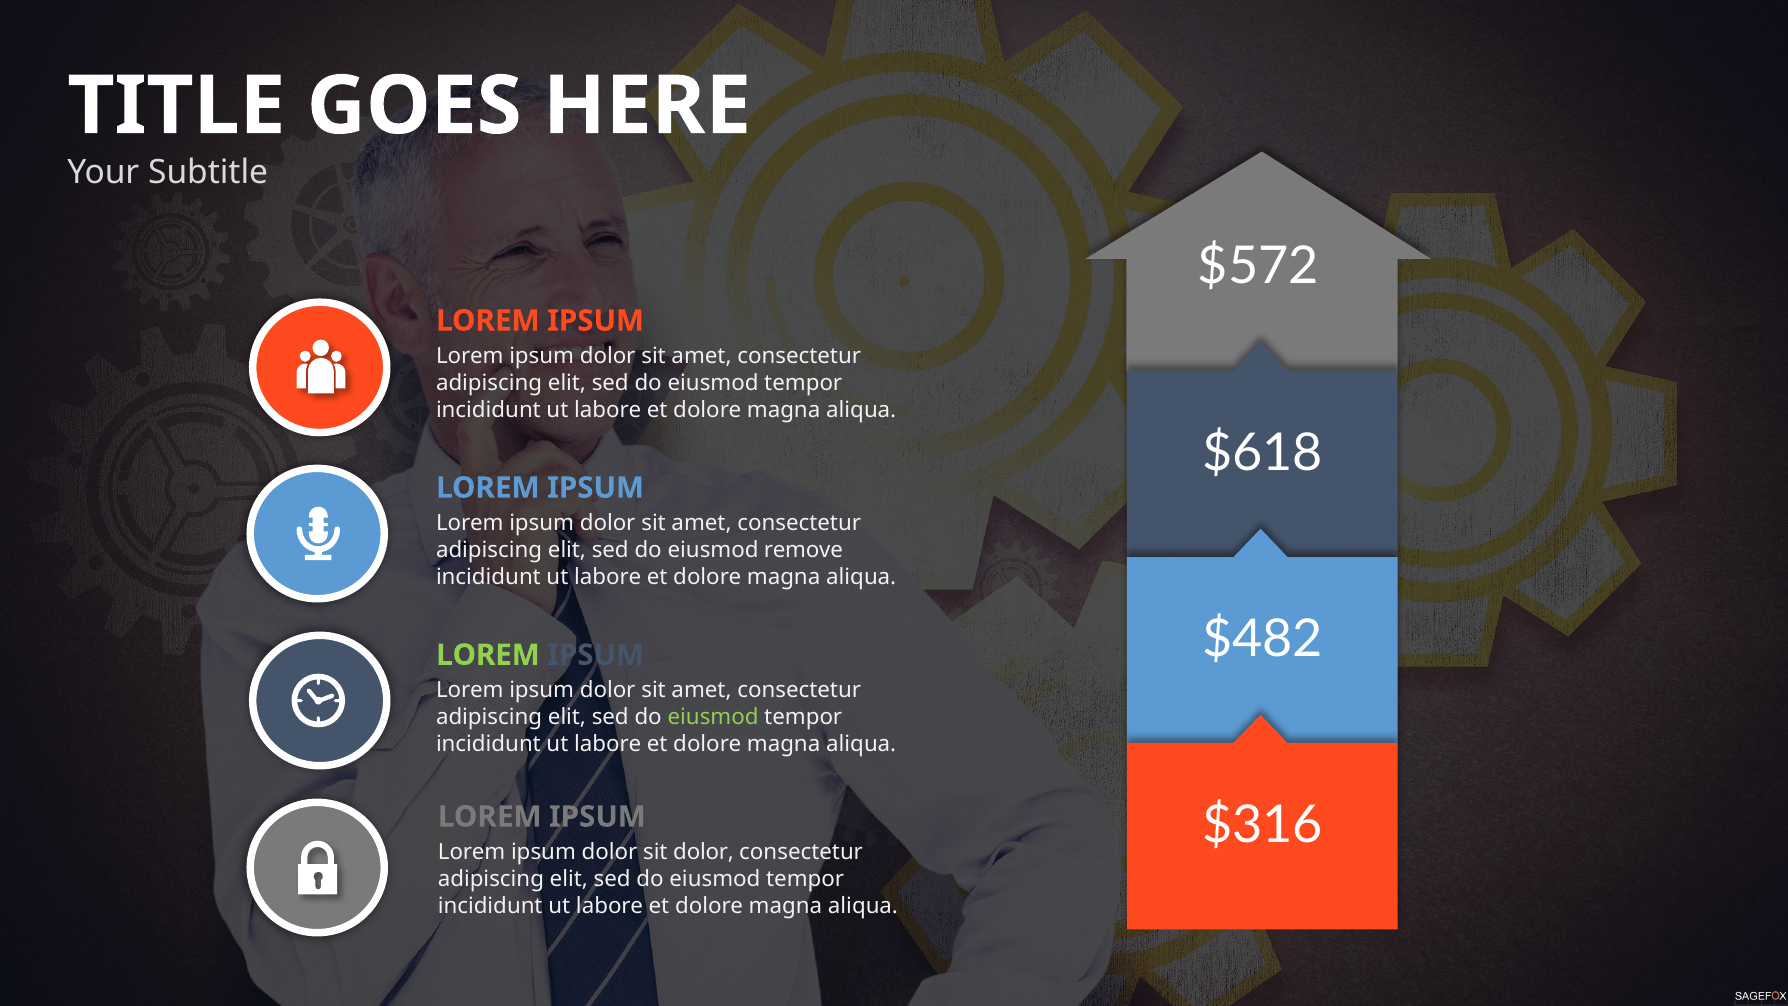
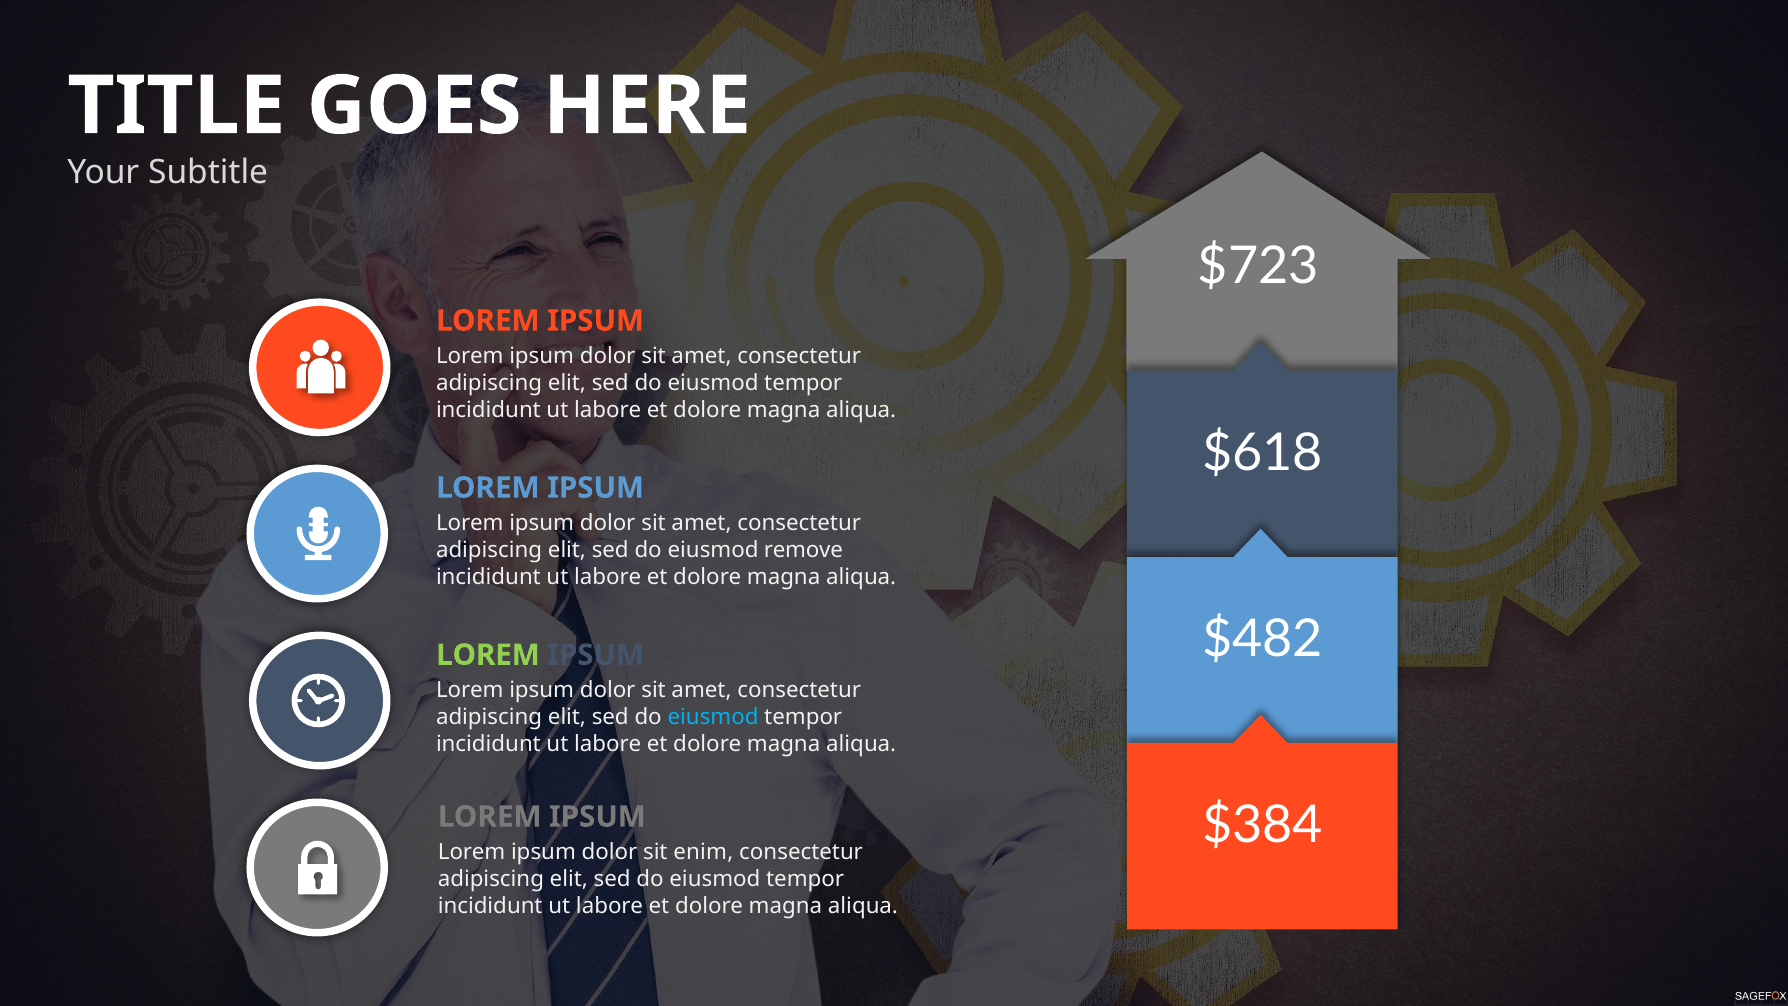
$572: $572 -> $723
eiusmod at (713, 717) colour: light green -> light blue
$316: $316 -> $384
sit dolor: dolor -> enim
